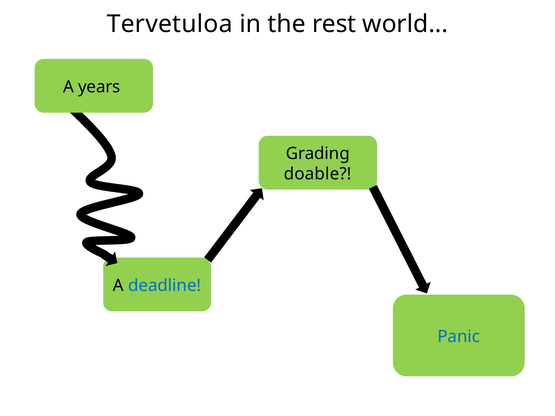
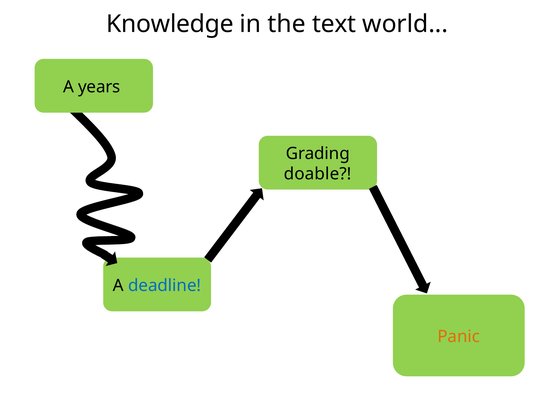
Tervetuloa: Tervetuloa -> Knowledge
rest: rest -> text
Panic colour: blue -> orange
